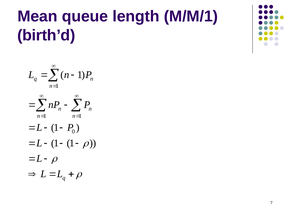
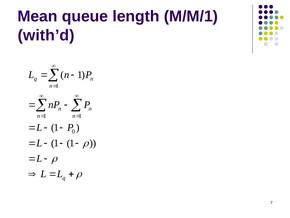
birth’d: birth’d -> with’d
